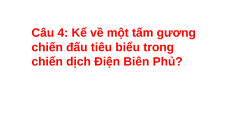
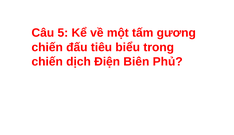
4: 4 -> 5
